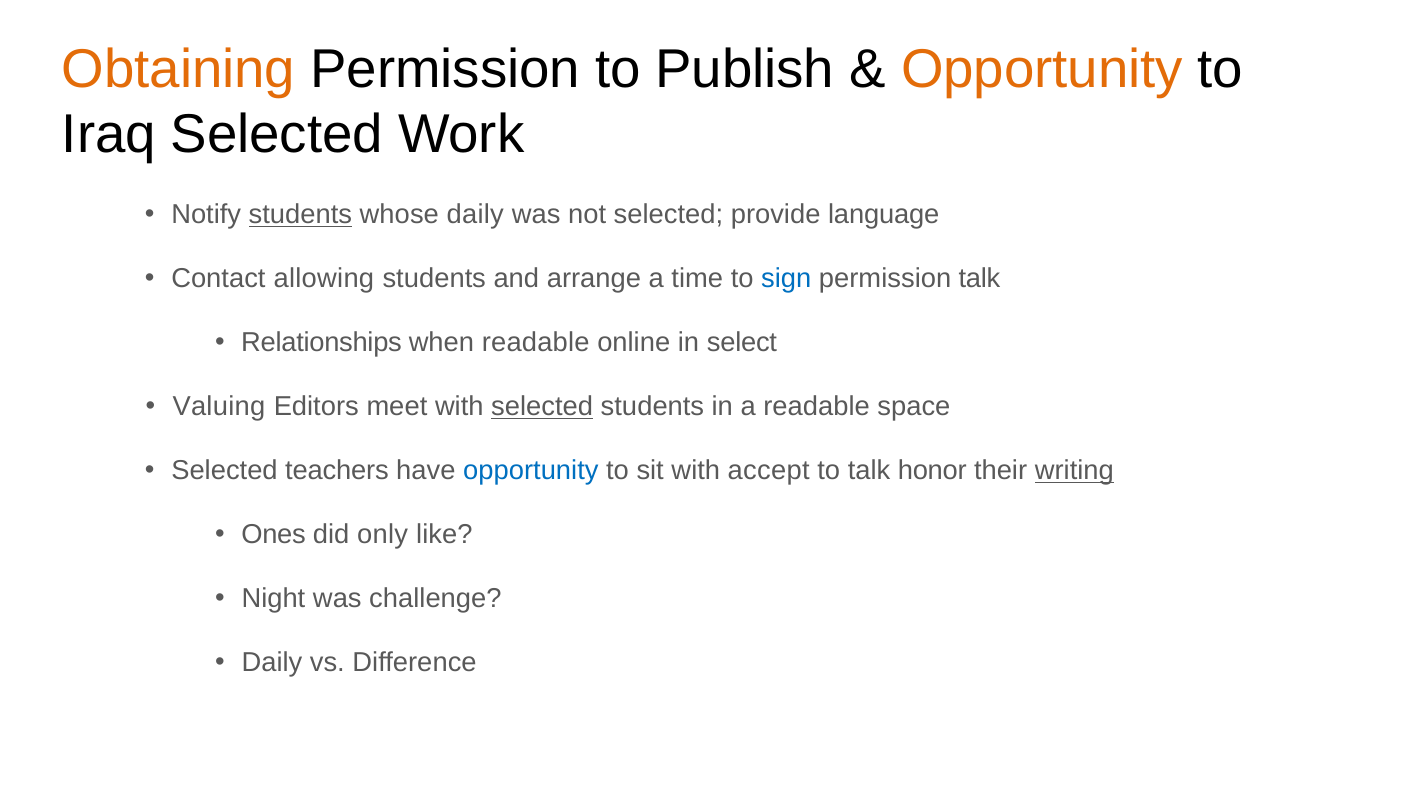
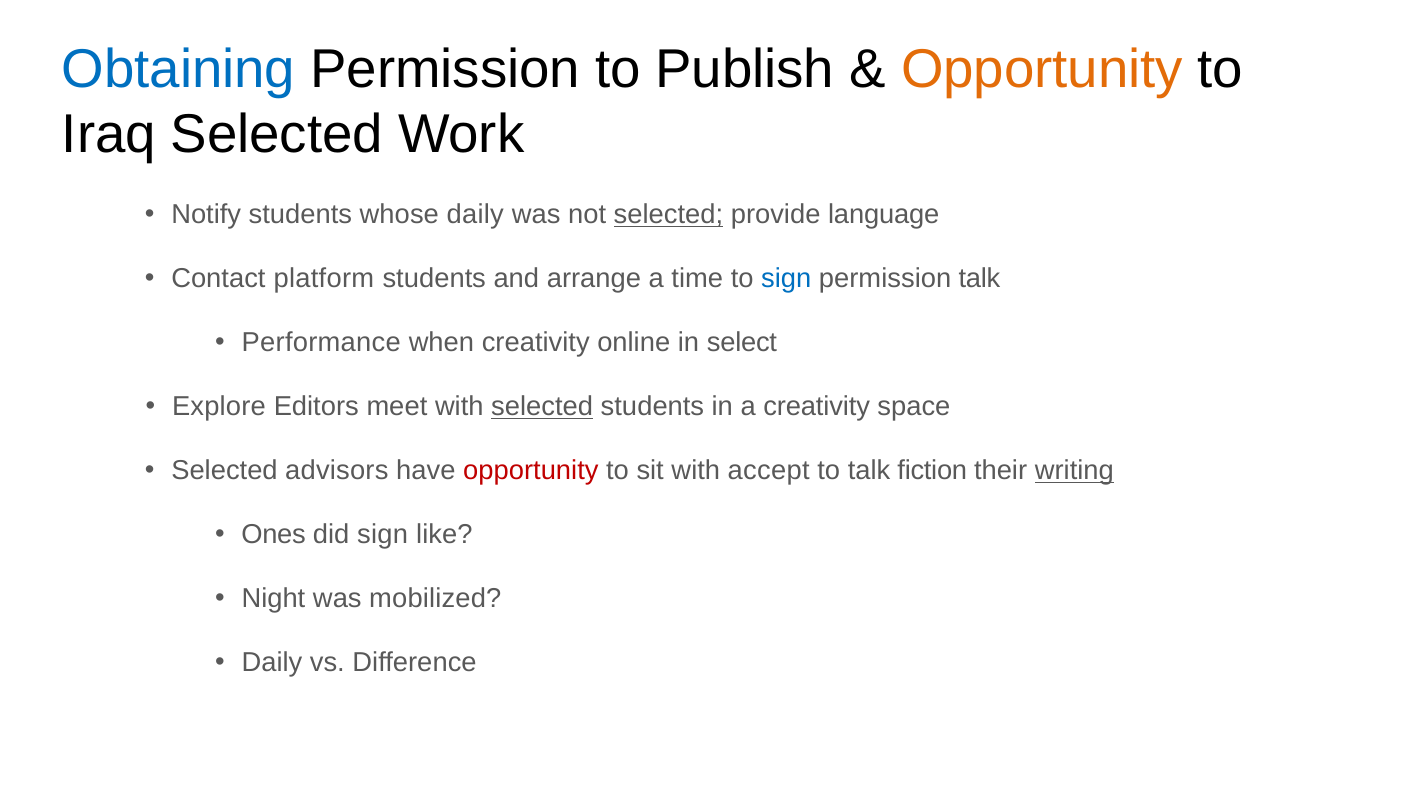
Obtaining colour: orange -> blue
students at (300, 215) underline: present -> none
selected at (668, 215) underline: none -> present
allowing: allowing -> platform
Relationships: Relationships -> Performance
when readable: readable -> creativity
Valuing: Valuing -> Explore
a readable: readable -> creativity
teachers: teachers -> advisors
opportunity at (531, 471) colour: blue -> red
honor: honor -> fiction
did only: only -> sign
challenge: challenge -> mobilized
